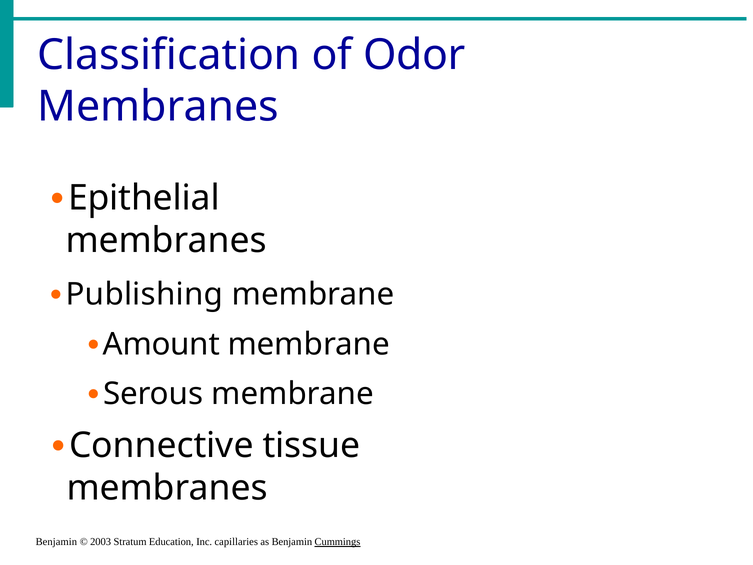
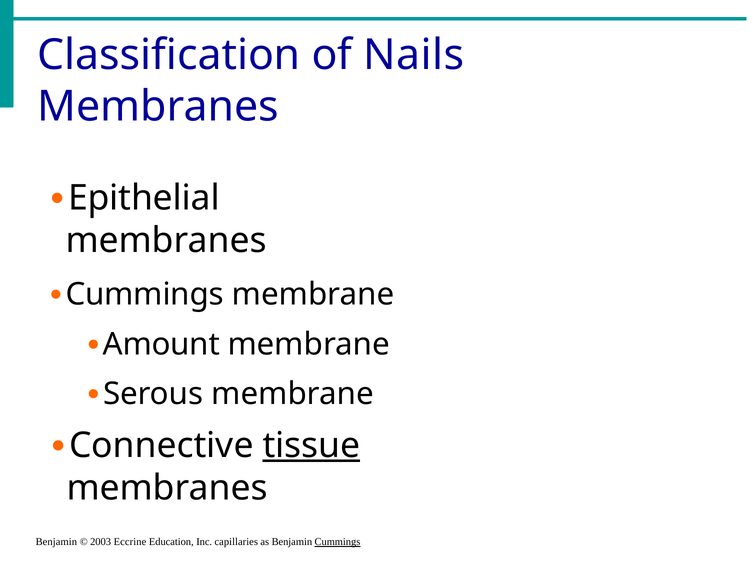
Odor: Odor -> Nails
Publishing at (144, 294): Publishing -> Cummings
tissue underline: none -> present
Stratum: Stratum -> Eccrine
